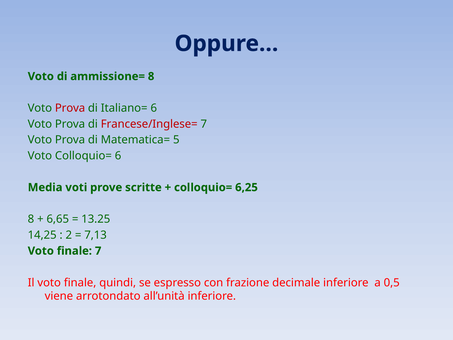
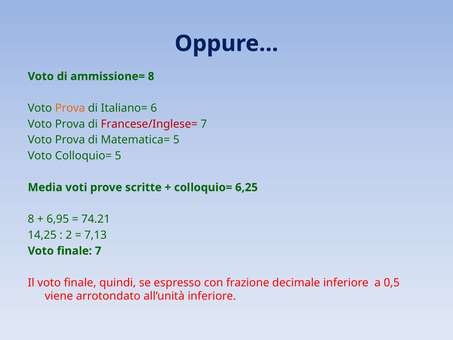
Prova at (70, 108) colour: red -> orange
Colloquio= 6: 6 -> 5
6,65: 6,65 -> 6,95
13.25: 13.25 -> 74.21
